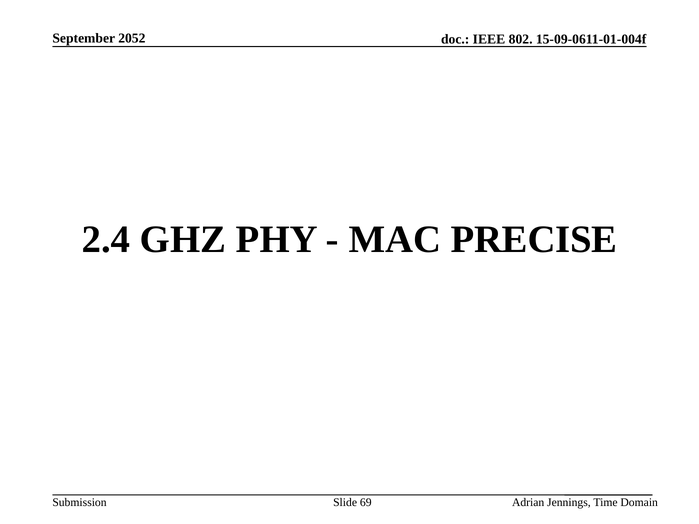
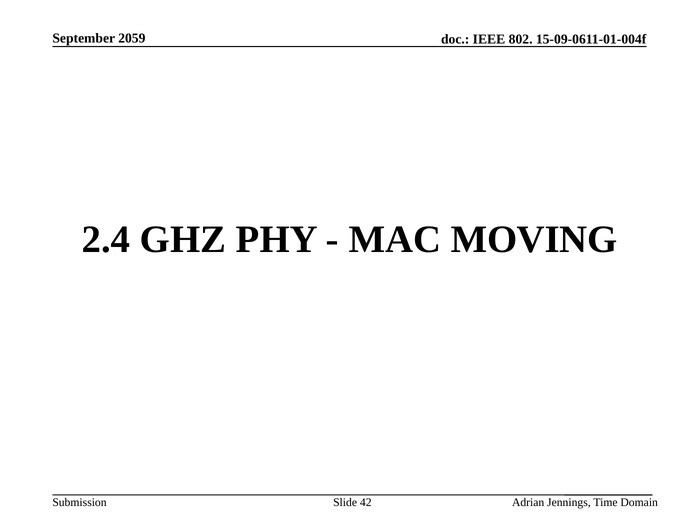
2052: 2052 -> 2059
PRECISE: PRECISE -> MOVING
69: 69 -> 42
